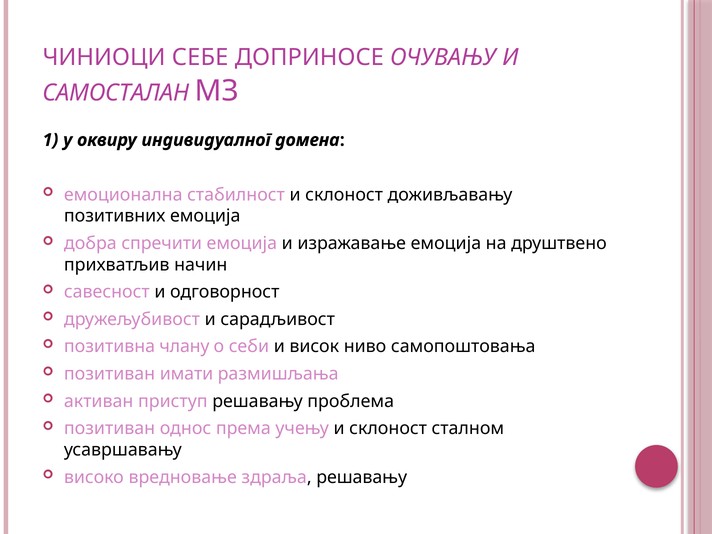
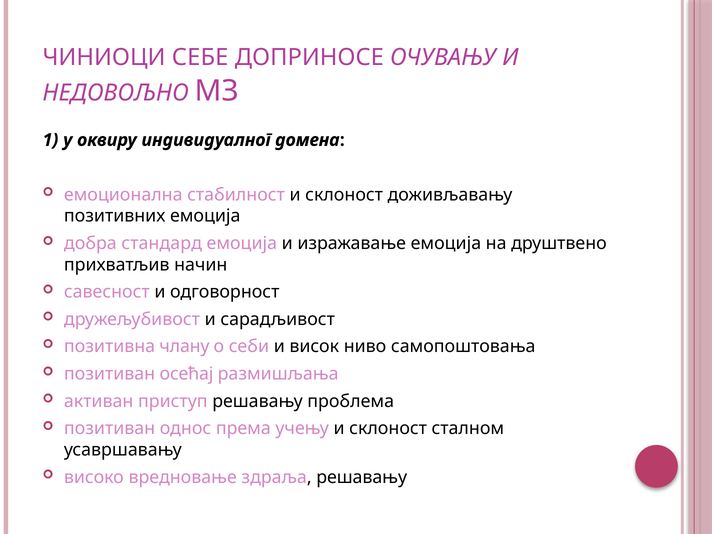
САМОСТАЛАН: САМОСТАЛАН -> НЕДОВОЉНО
спречити: спречити -> стандард
имати: имати -> осећај
